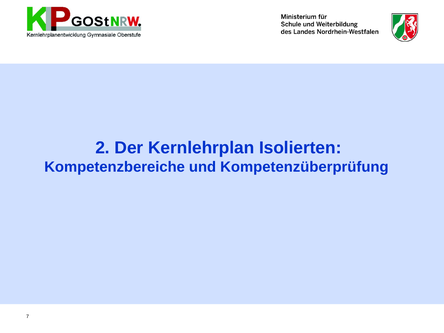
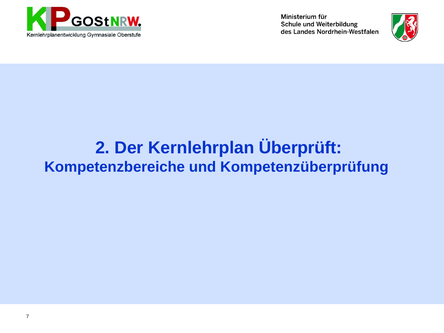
Isolierten: Isolierten -> Überprüft
